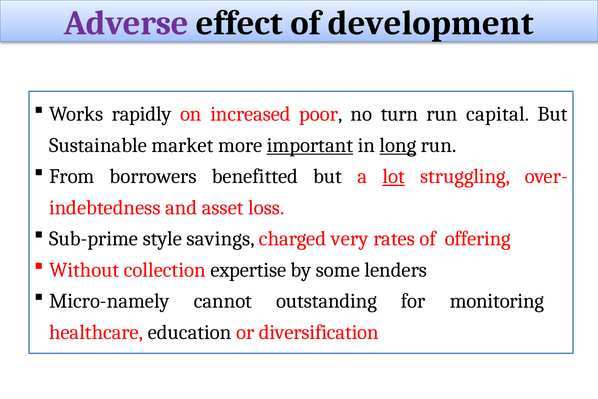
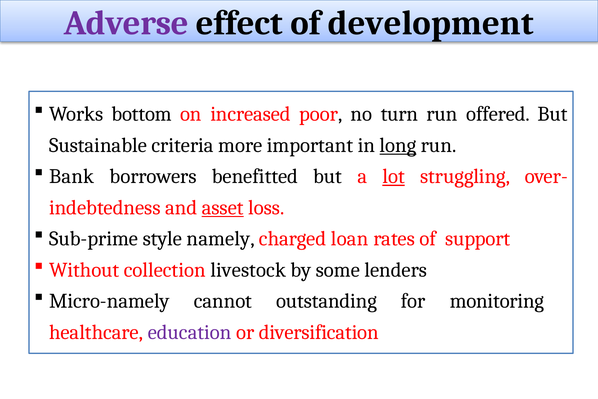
rapidly: rapidly -> bottom
capital: capital -> offered
market: market -> criteria
important underline: present -> none
From: From -> Bank
asset underline: none -> present
savings: savings -> namely
very: very -> loan
offering: offering -> support
expertise: expertise -> livestock
education colour: black -> purple
